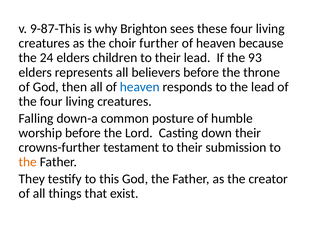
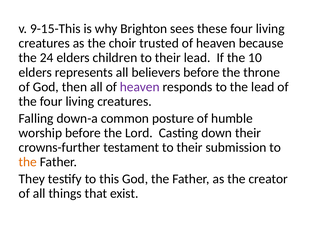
9-87-This: 9-87-This -> 9-15-This
further: further -> trusted
93: 93 -> 10
heaven at (140, 87) colour: blue -> purple
